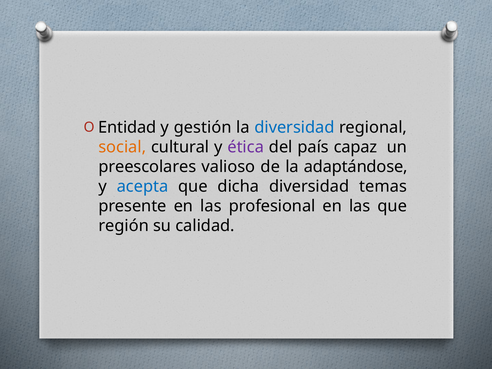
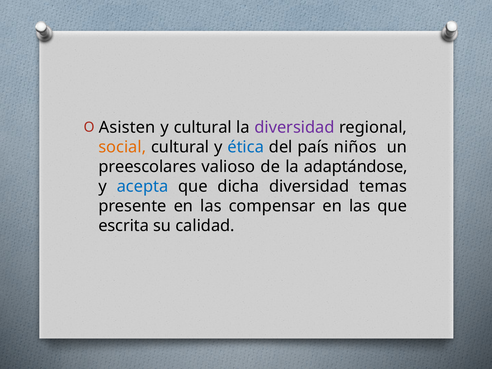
Entidad: Entidad -> Asisten
y gestión: gestión -> cultural
diversidad at (294, 127) colour: blue -> purple
ética colour: purple -> blue
capaz: capaz -> niños
profesional: profesional -> compensar
región: región -> escrita
